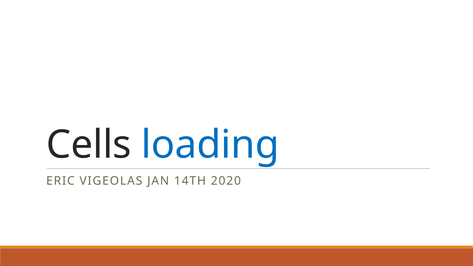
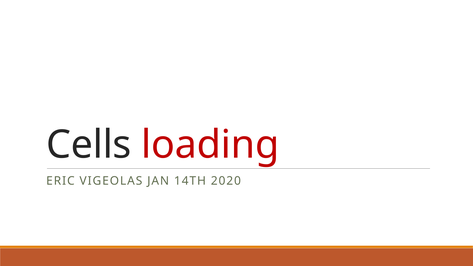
loading colour: blue -> red
